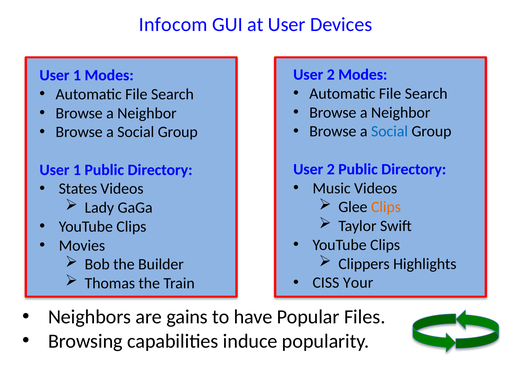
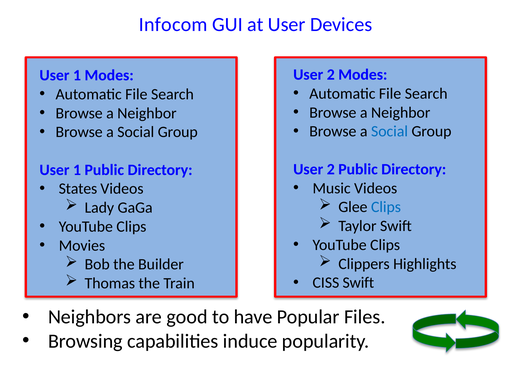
Clips at (386, 207) colour: orange -> blue
CISS Your: Your -> Swift
gains: gains -> good
